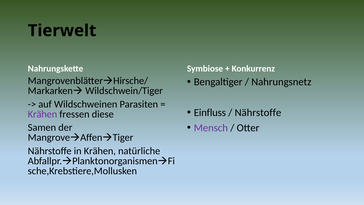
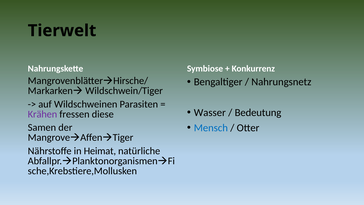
Einfluss: Einfluss -> Wasser
Nährstoffe at (258, 112): Nährstoffe -> Bedeutung
Mensch colour: purple -> blue
in Krähen: Krähen -> Heimat
